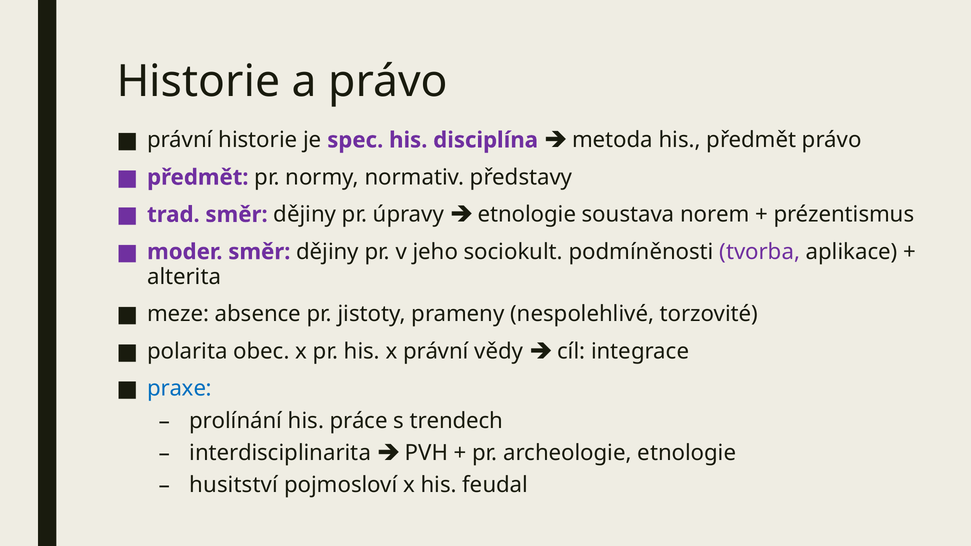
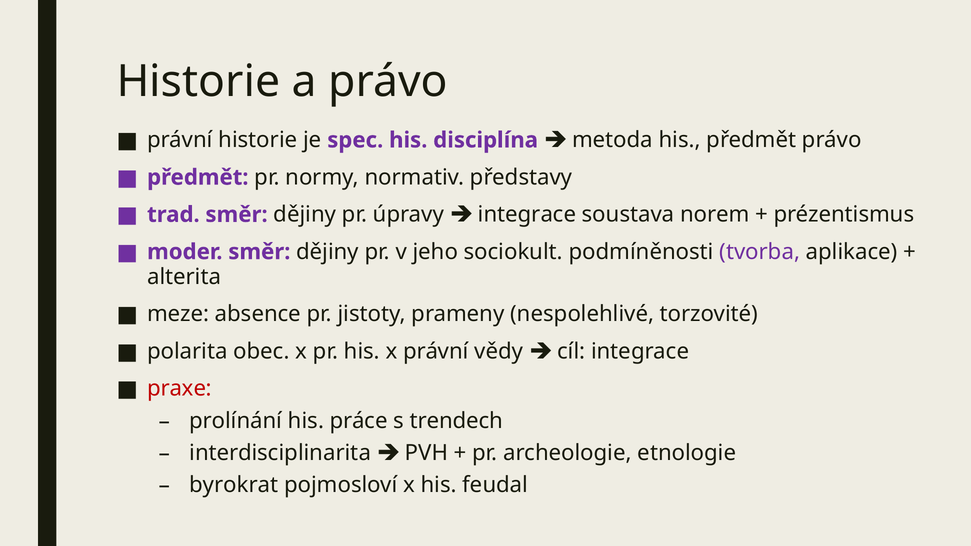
etnologie at (527, 215): etnologie -> integrace
praxe colour: blue -> red
husitství: husitství -> byrokrat
